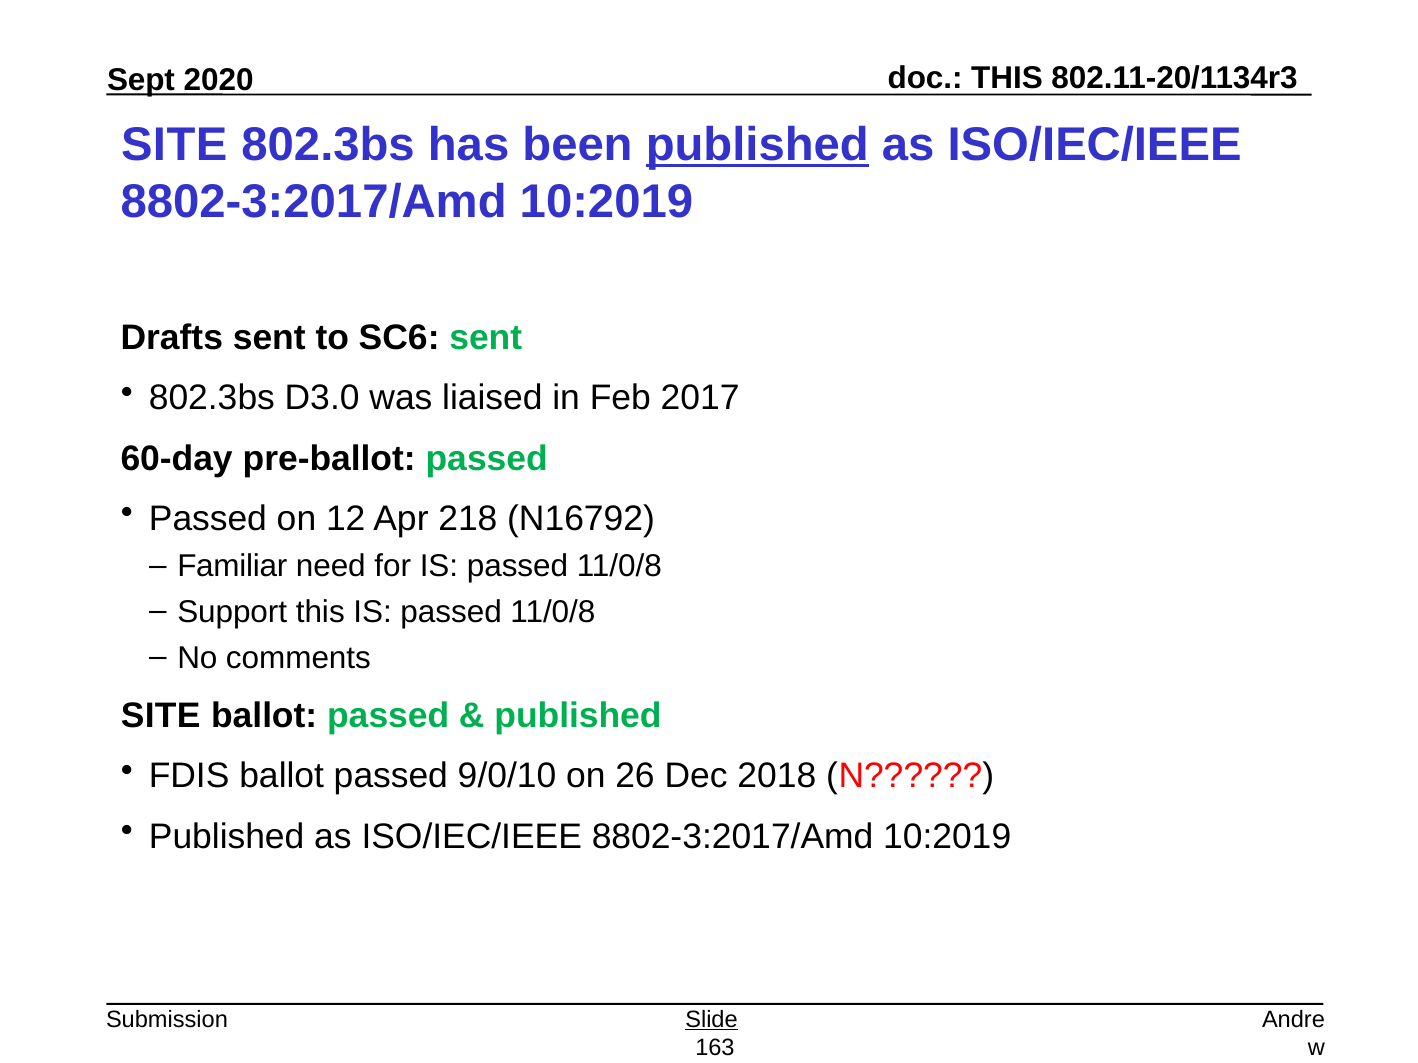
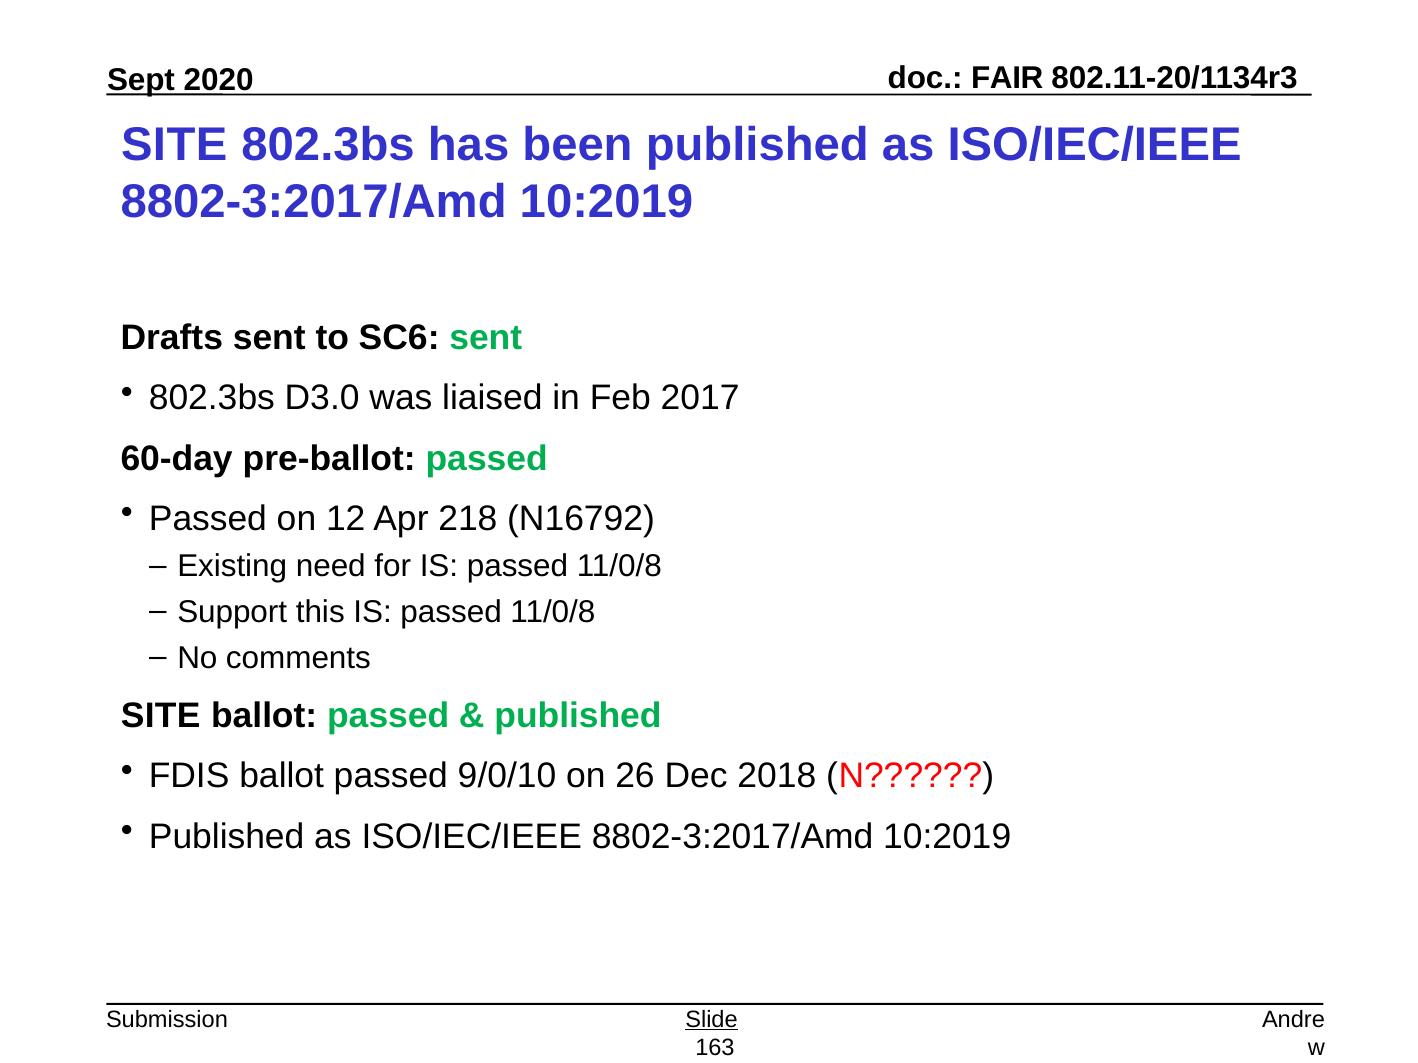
THIS at (1007, 78): THIS -> FAIR
published at (757, 145) underline: present -> none
Familiar: Familiar -> Existing
